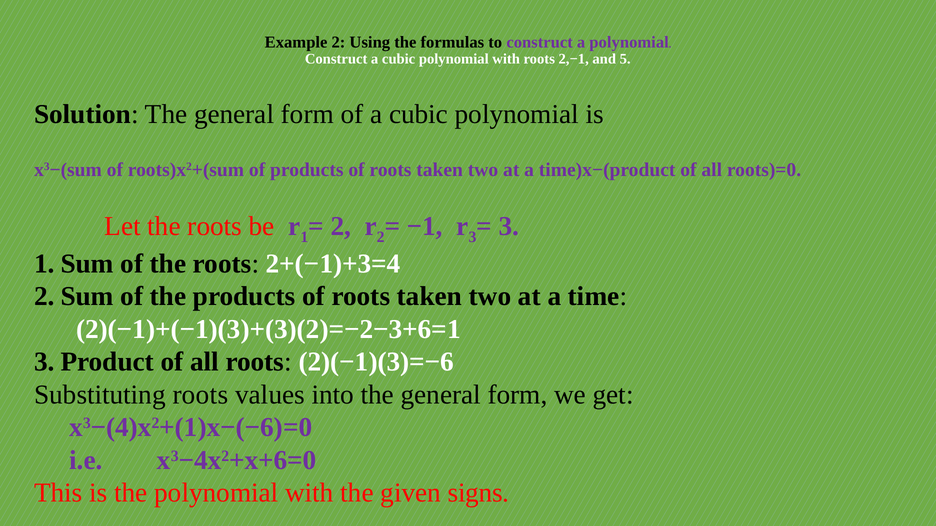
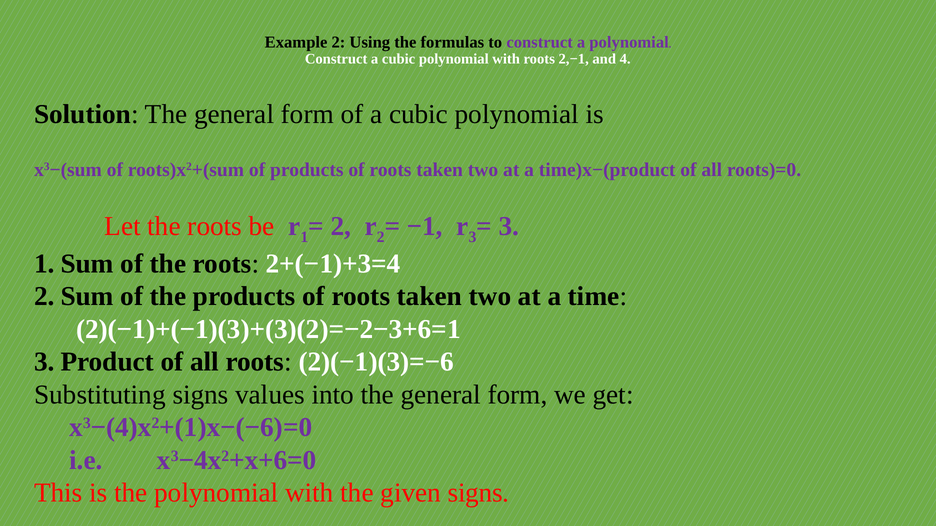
5: 5 -> 4
Substituting roots: roots -> signs
